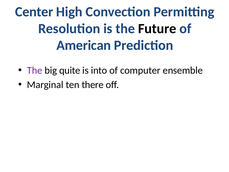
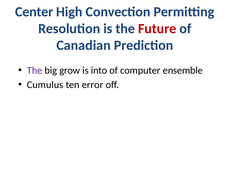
Future colour: black -> red
American: American -> Canadian
quite: quite -> grow
Marginal: Marginal -> Cumulus
there: there -> error
